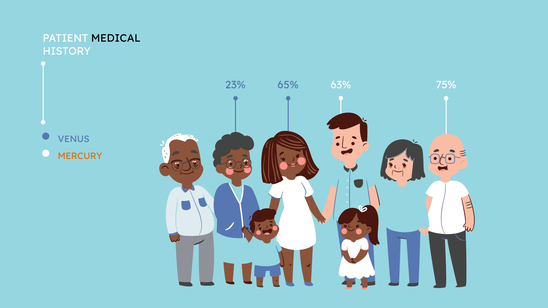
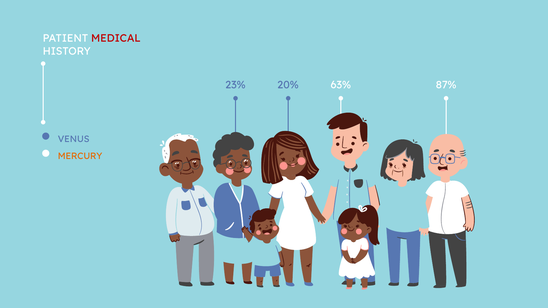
MEDICAL colour: black -> red
65%: 65% -> 20%
75%: 75% -> 87%
